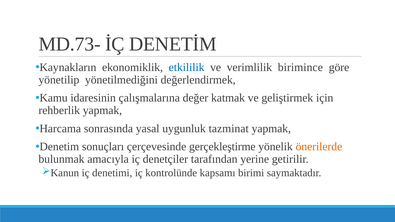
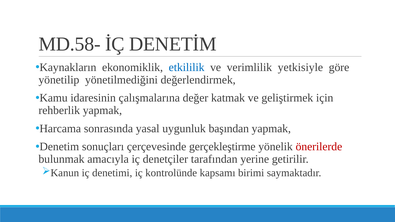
MD.73-: MD.73- -> MD.58-
birimince: birimince -> yetkisiyle
tazminat: tazminat -> başından
önerilerde colour: orange -> red
